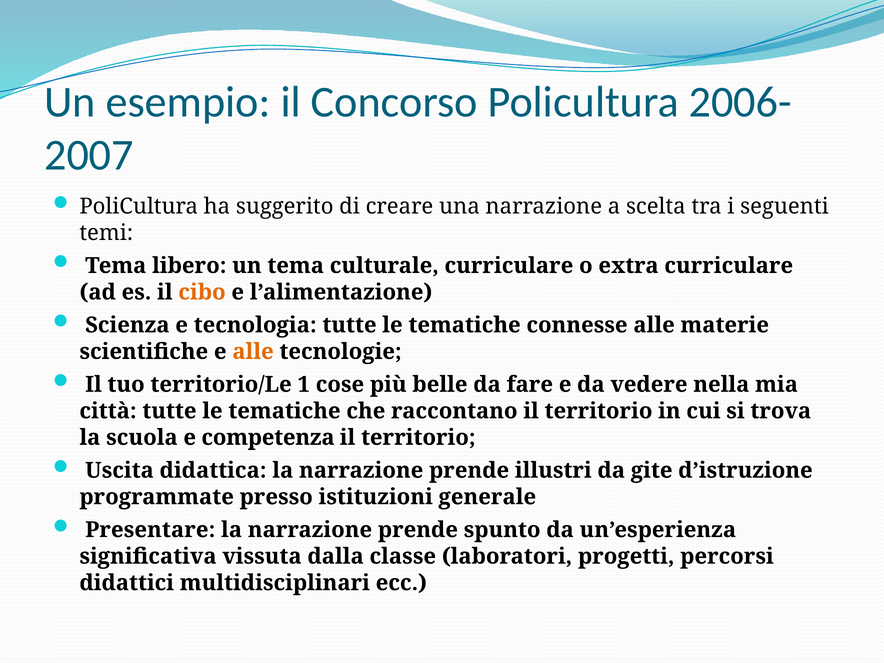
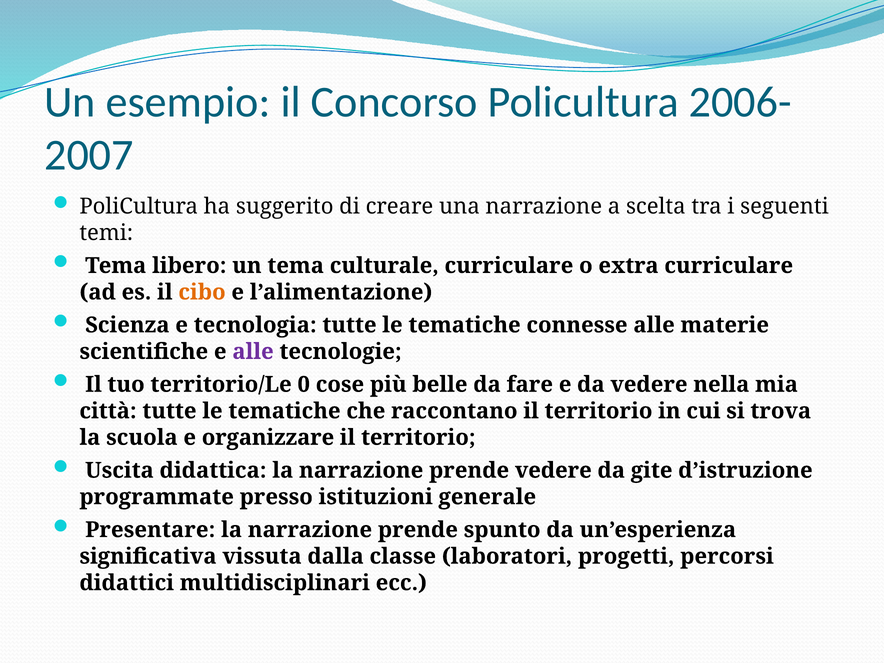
alle at (253, 352) colour: orange -> purple
1: 1 -> 0
competenza: competenza -> organizzare
prende illustri: illustri -> vedere
